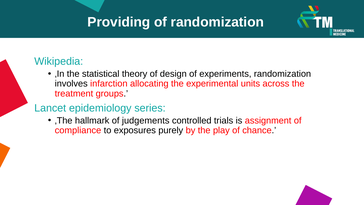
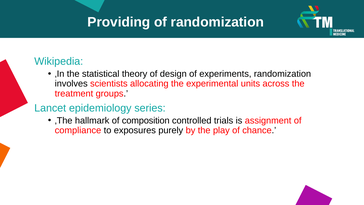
infarction: infarction -> scientists
judgements: judgements -> composition
